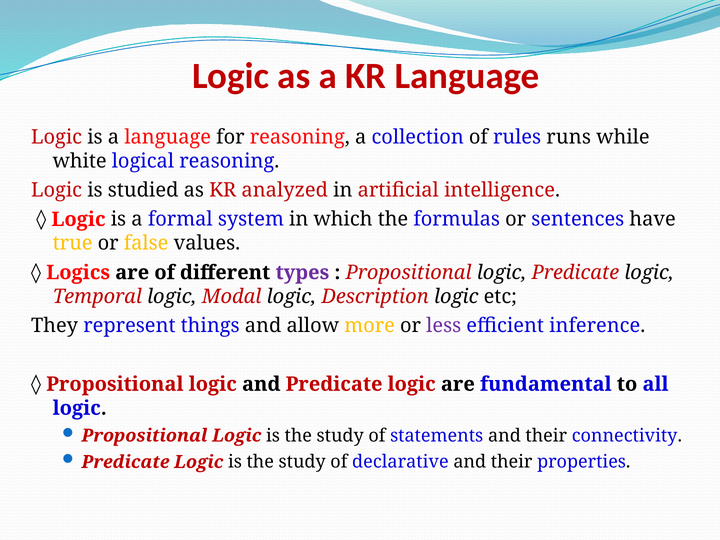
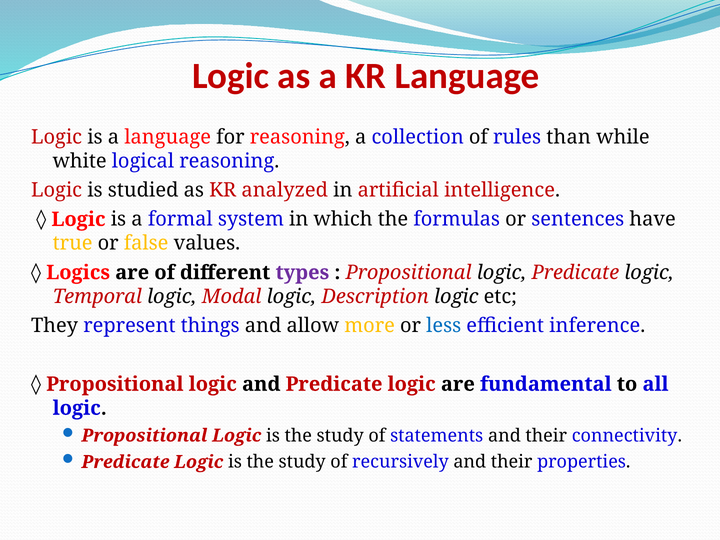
runs: runs -> than
less colour: purple -> blue
declarative: declarative -> recursively
